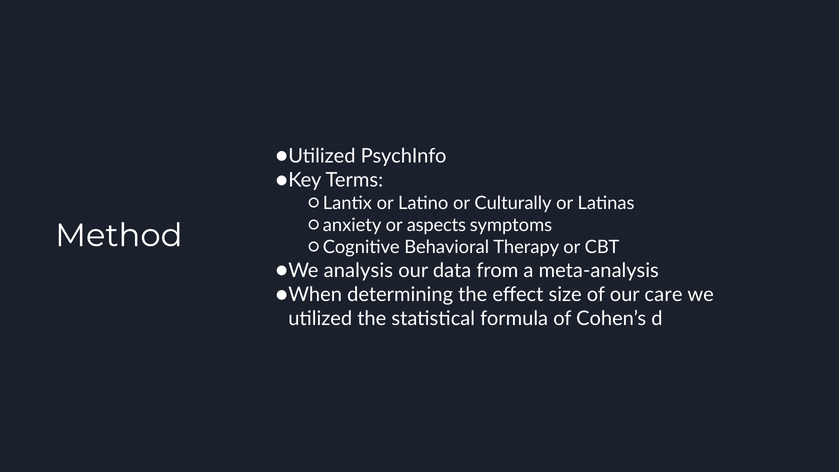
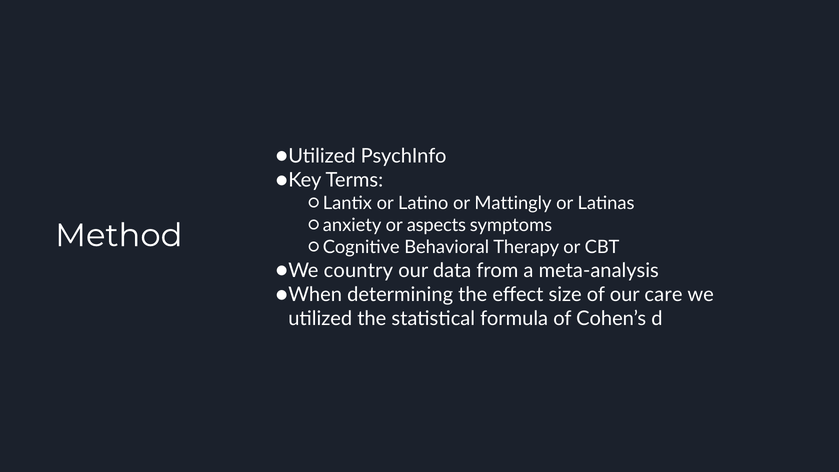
Culturally: Culturally -> Mattingly
analysis: analysis -> country
